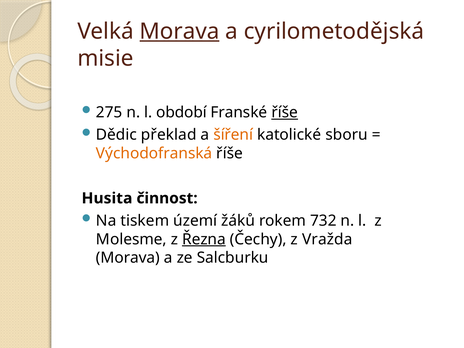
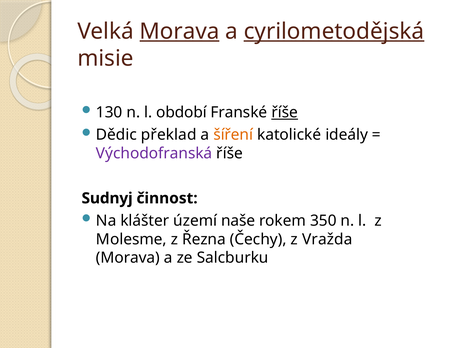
cyrilometodějská underline: none -> present
275: 275 -> 130
sboru: sboru -> ideály
Východofranská colour: orange -> purple
Husita: Husita -> Sudnyj
tiskem: tiskem -> klášter
žáků: žáků -> naše
732: 732 -> 350
Řezna underline: present -> none
